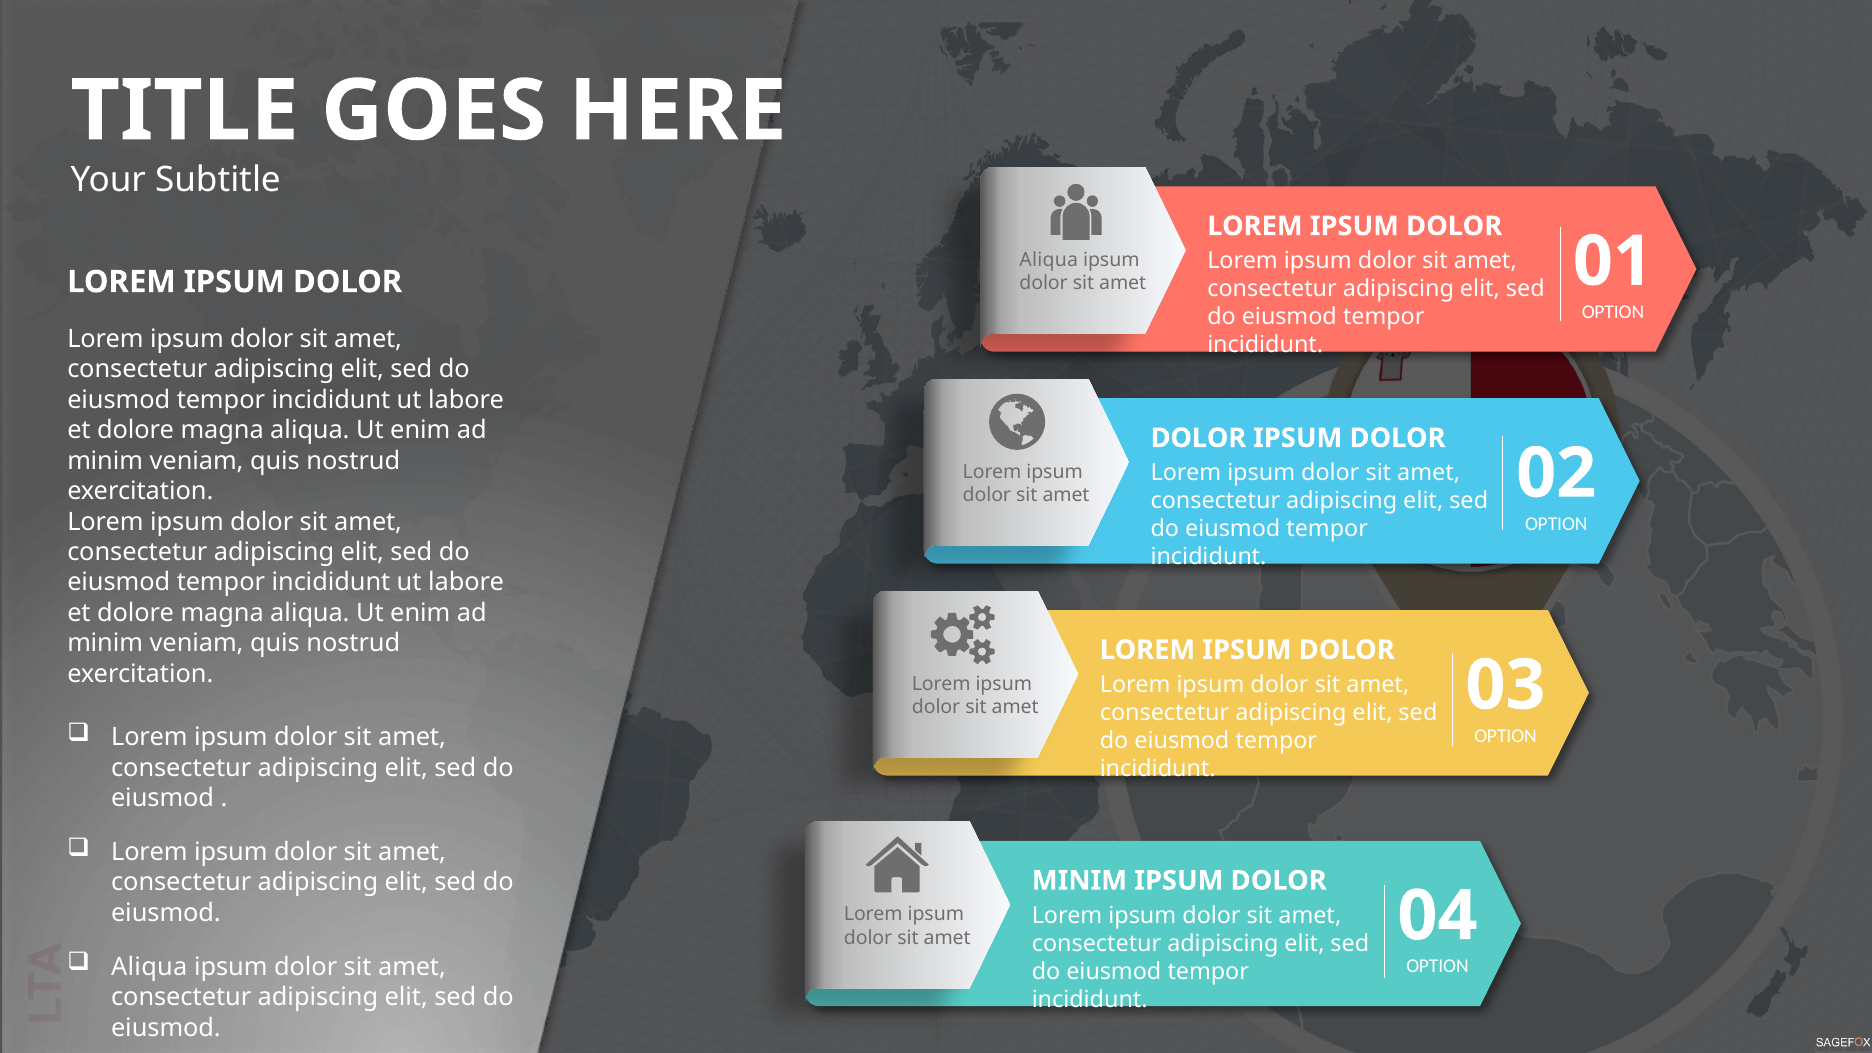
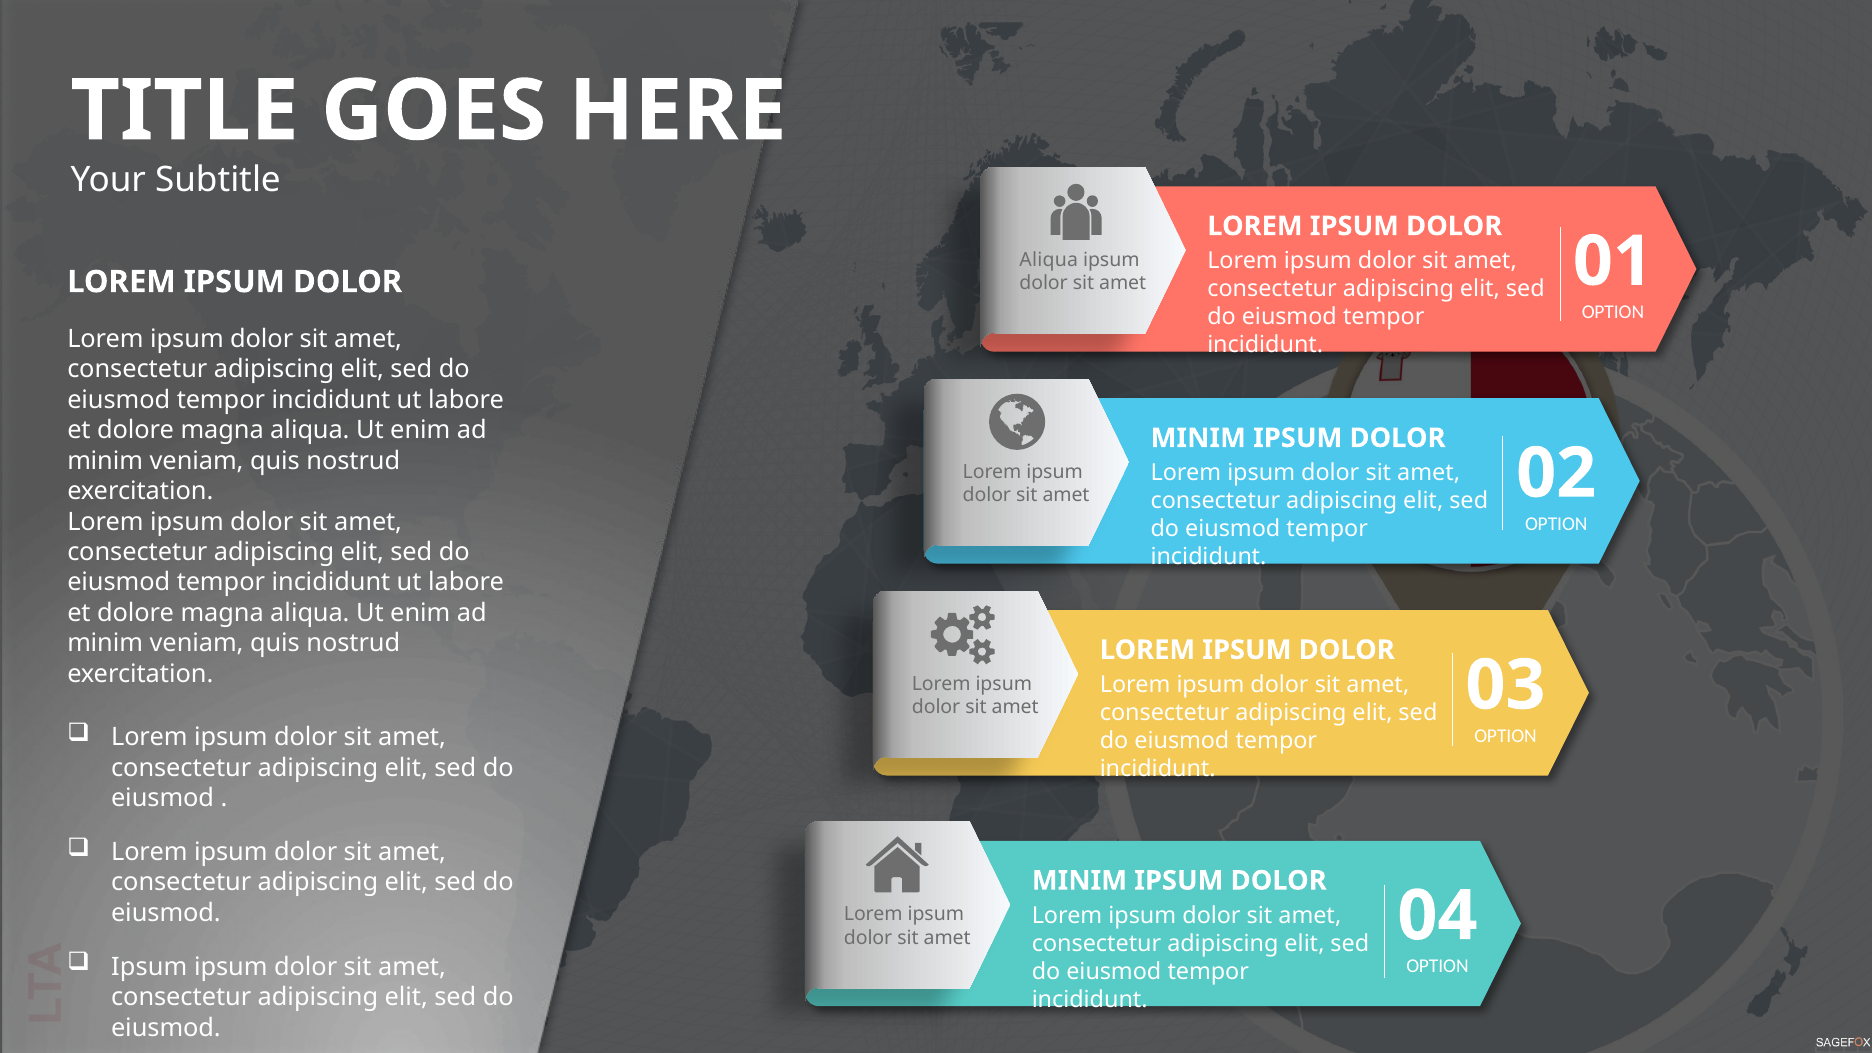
DOLOR at (1198, 438): DOLOR -> MINIM
Aliqua at (149, 967): Aliqua -> Ipsum
